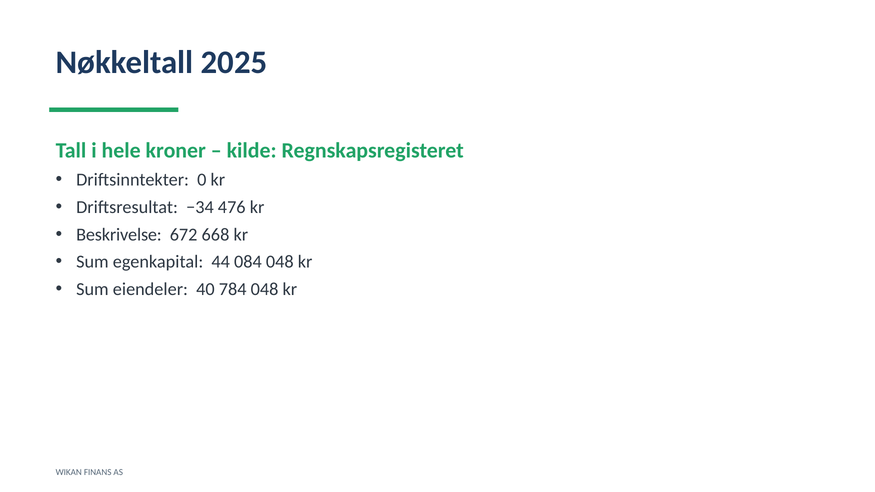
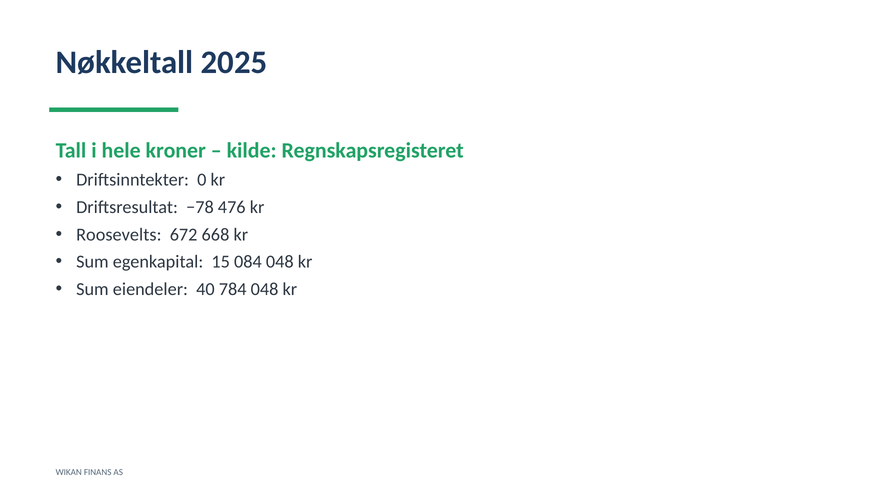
−34: −34 -> −78
Beskrivelse: Beskrivelse -> Roosevelts
44: 44 -> 15
